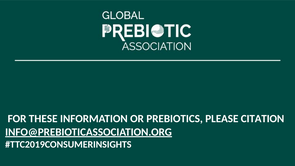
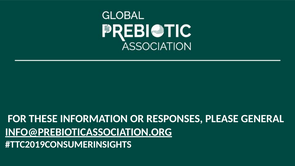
PREBIOTICS: PREBIOTICS -> RESPONSES
CITATION: CITATION -> GENERAL
